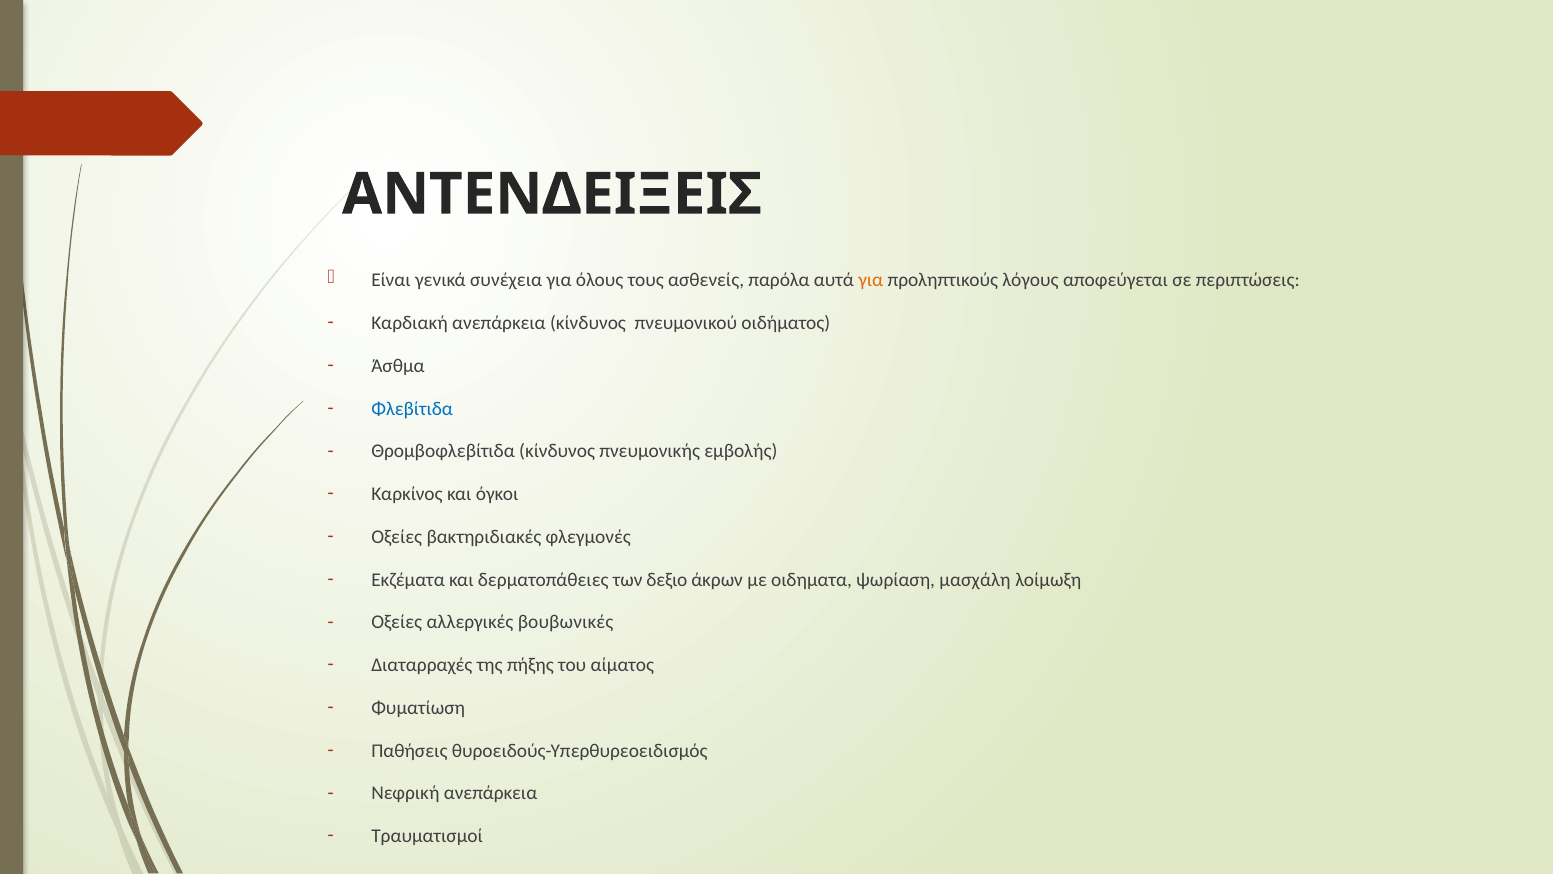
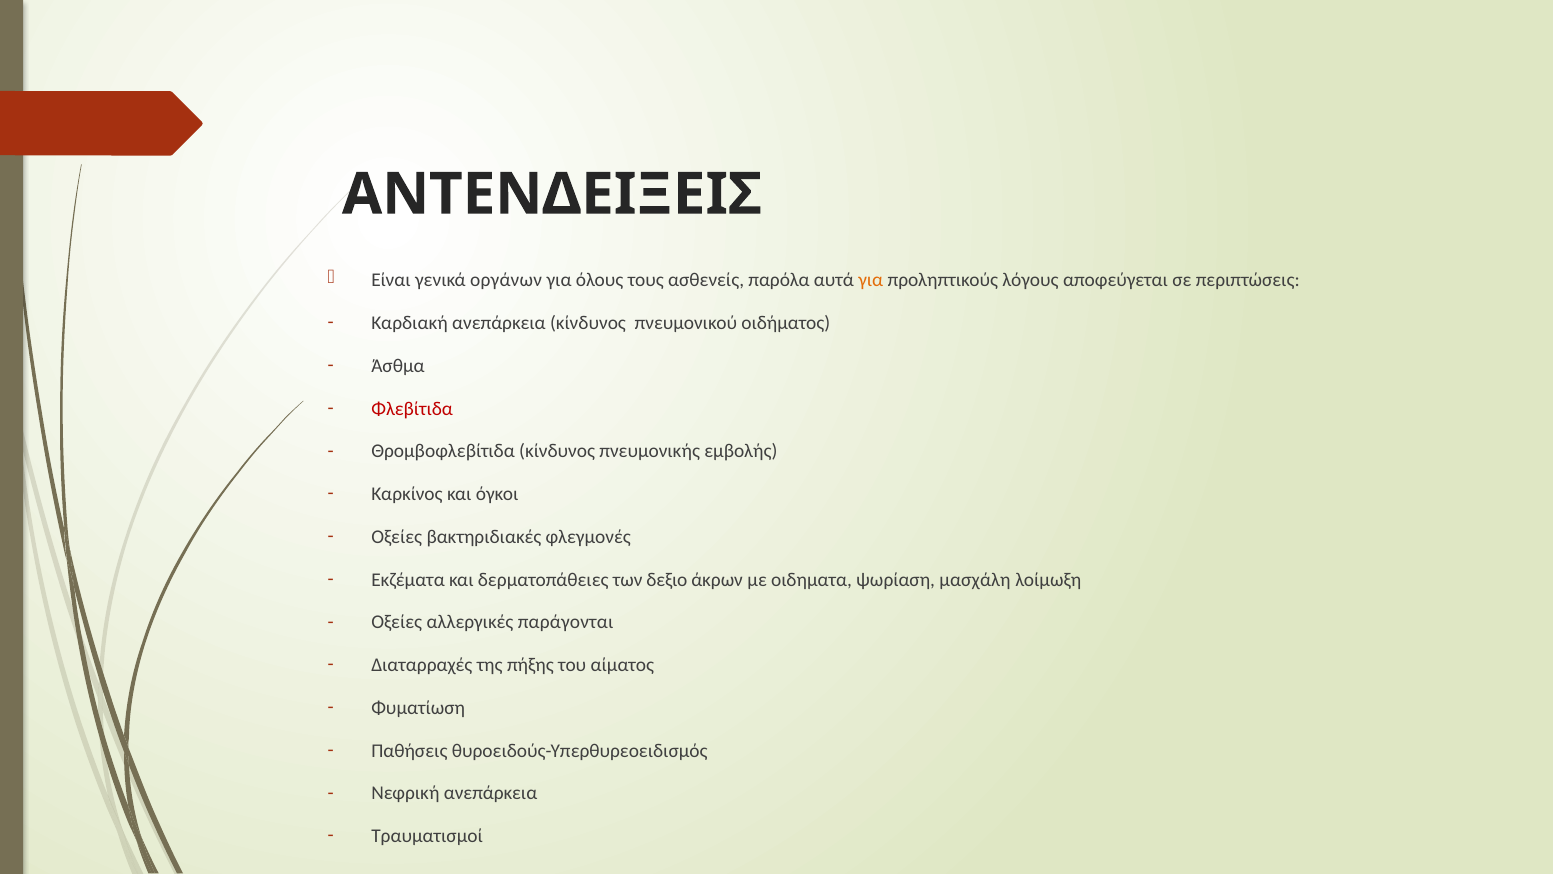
συνέχεια: συνέχεια -> οργάνων
Φλεβίτιδα colour: blue -> red
βουβωνικές: βουβωνικές -> παράγονται
